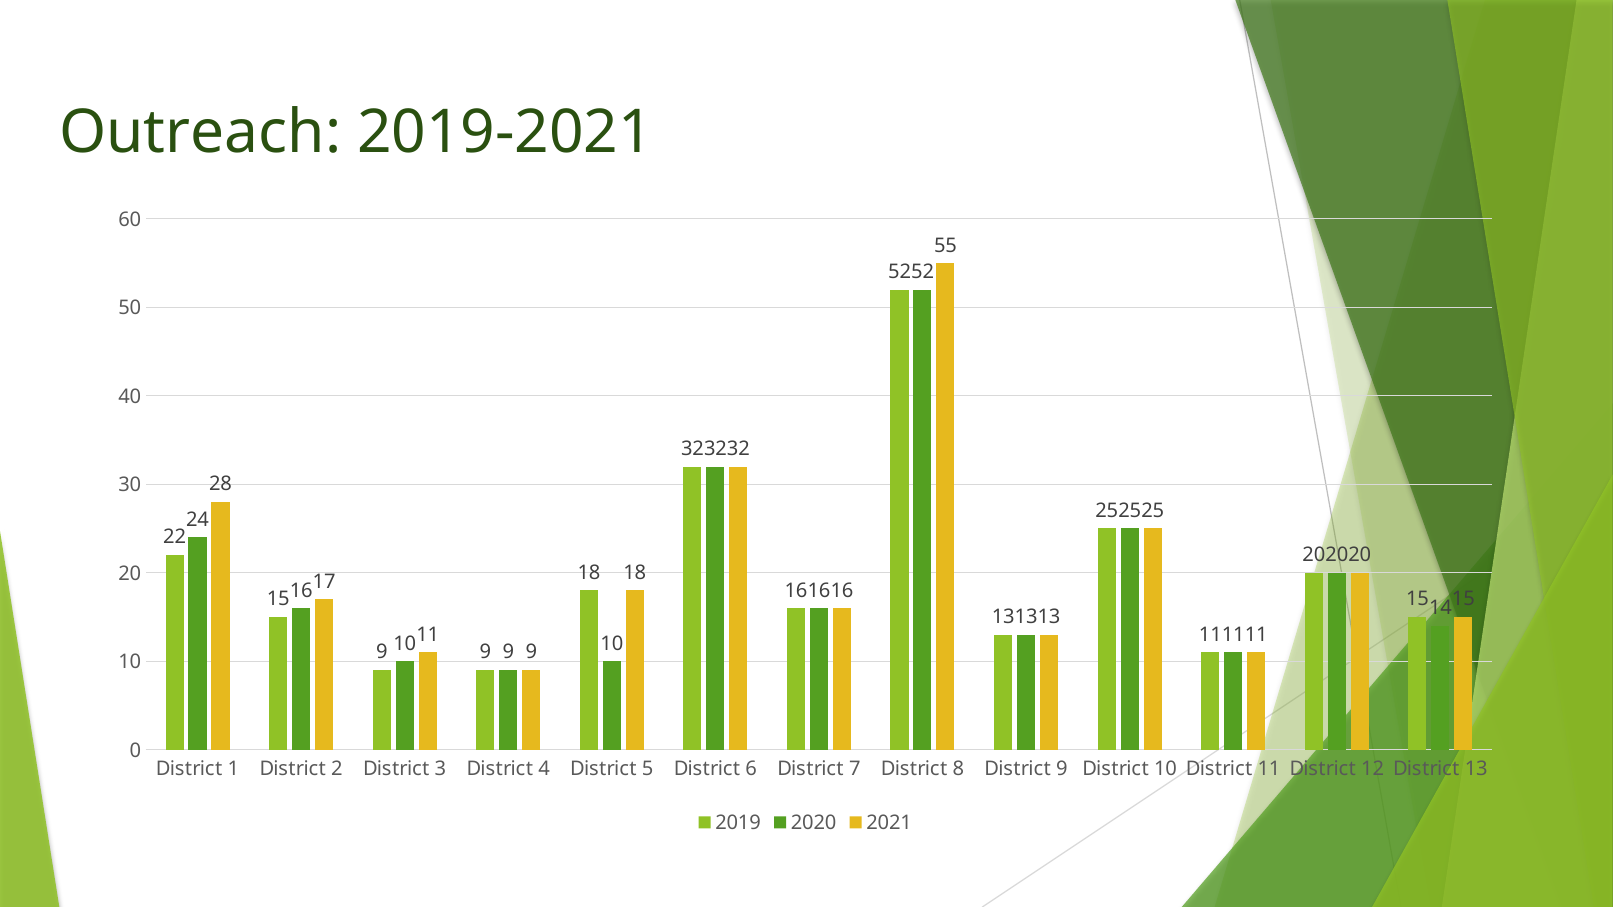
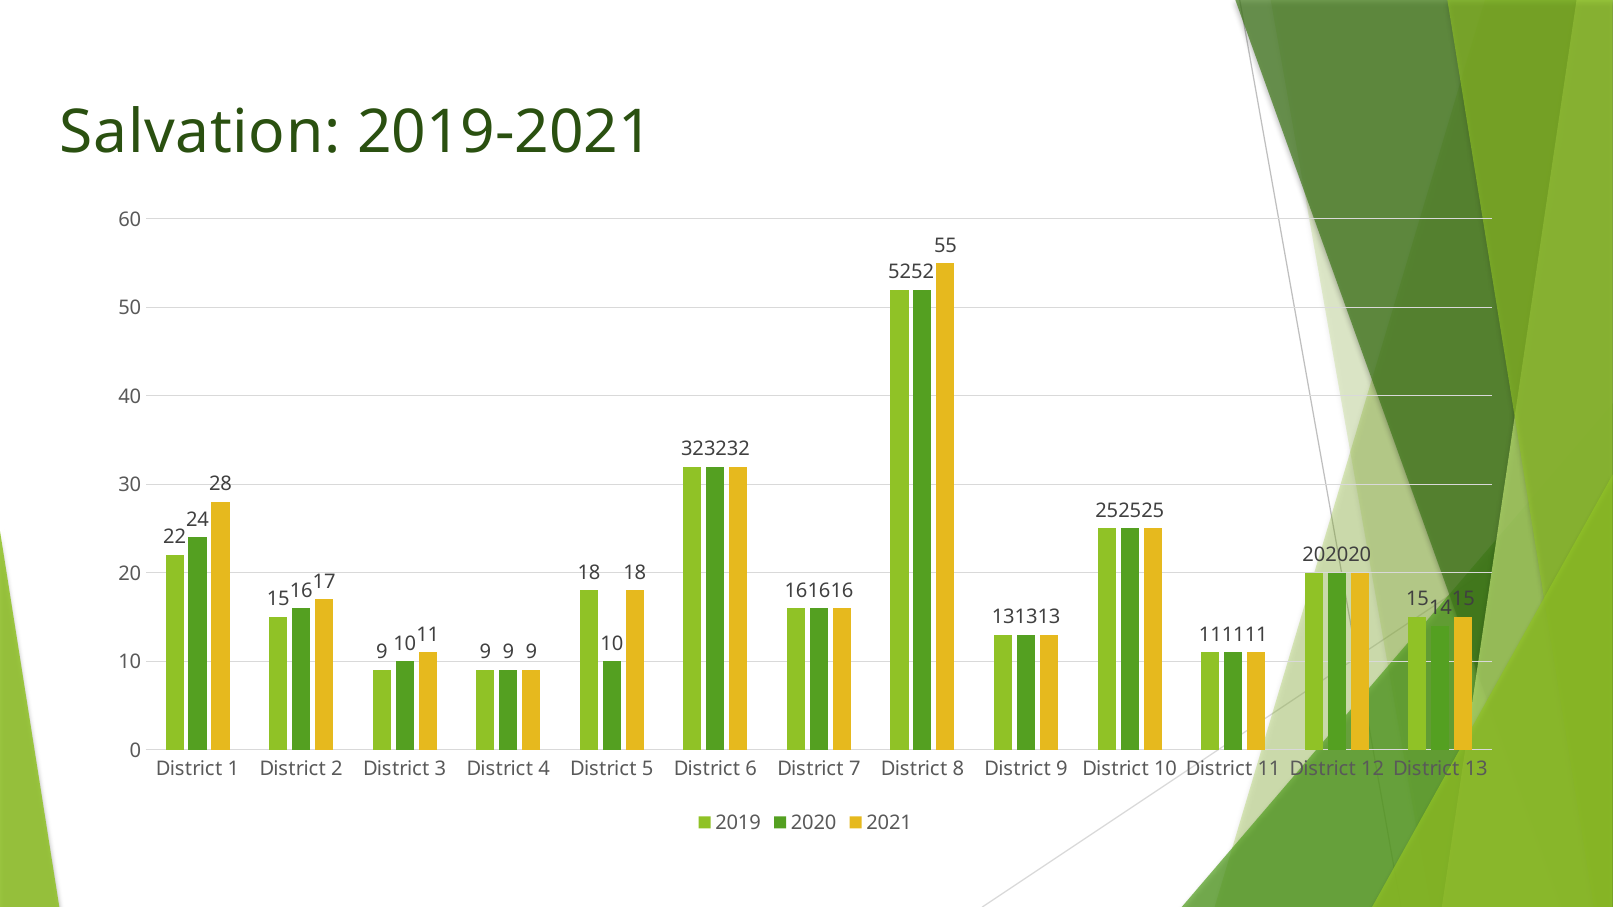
Outreach: Outreach -> Salvation
